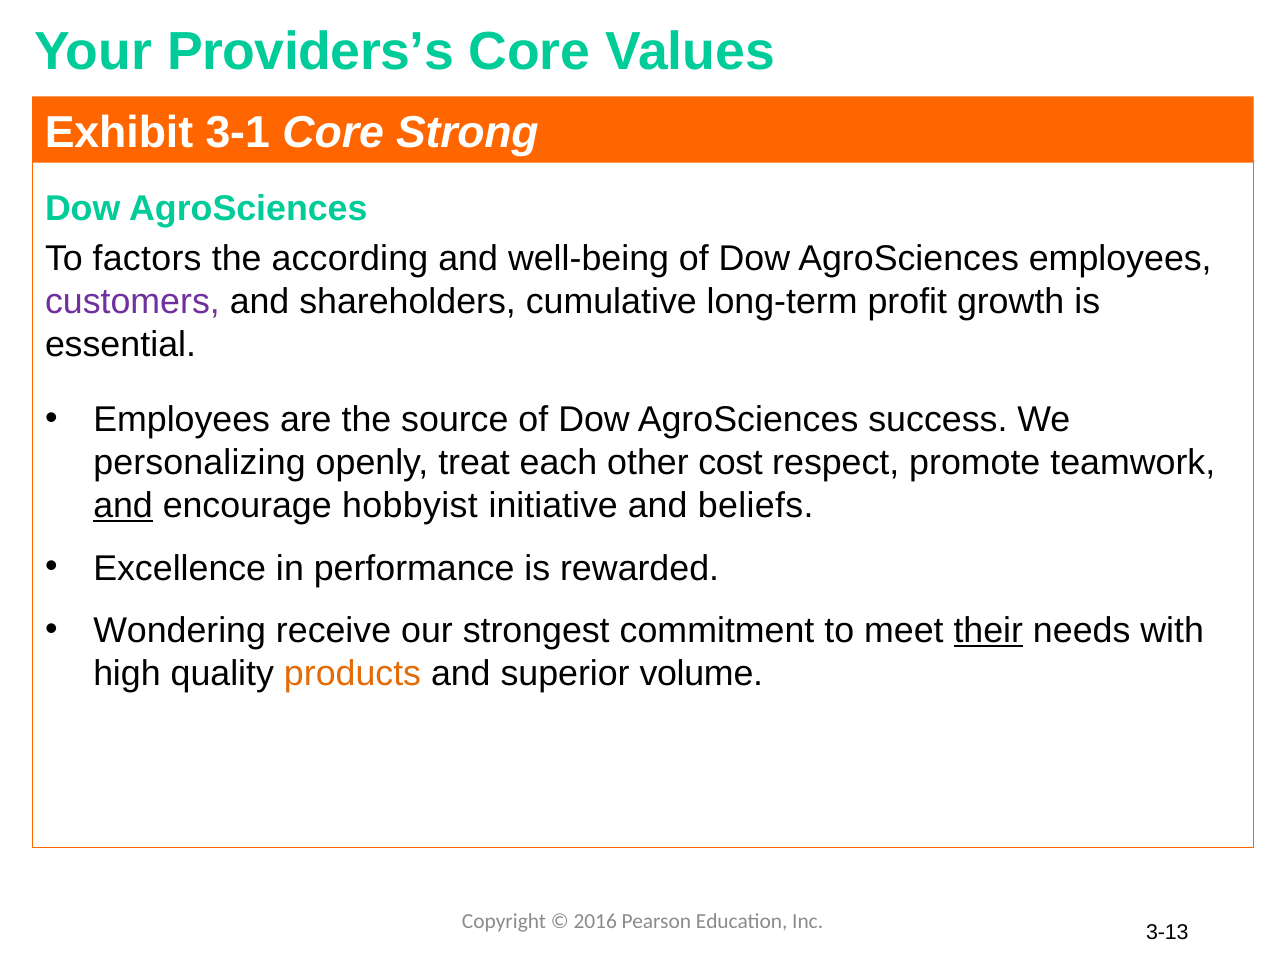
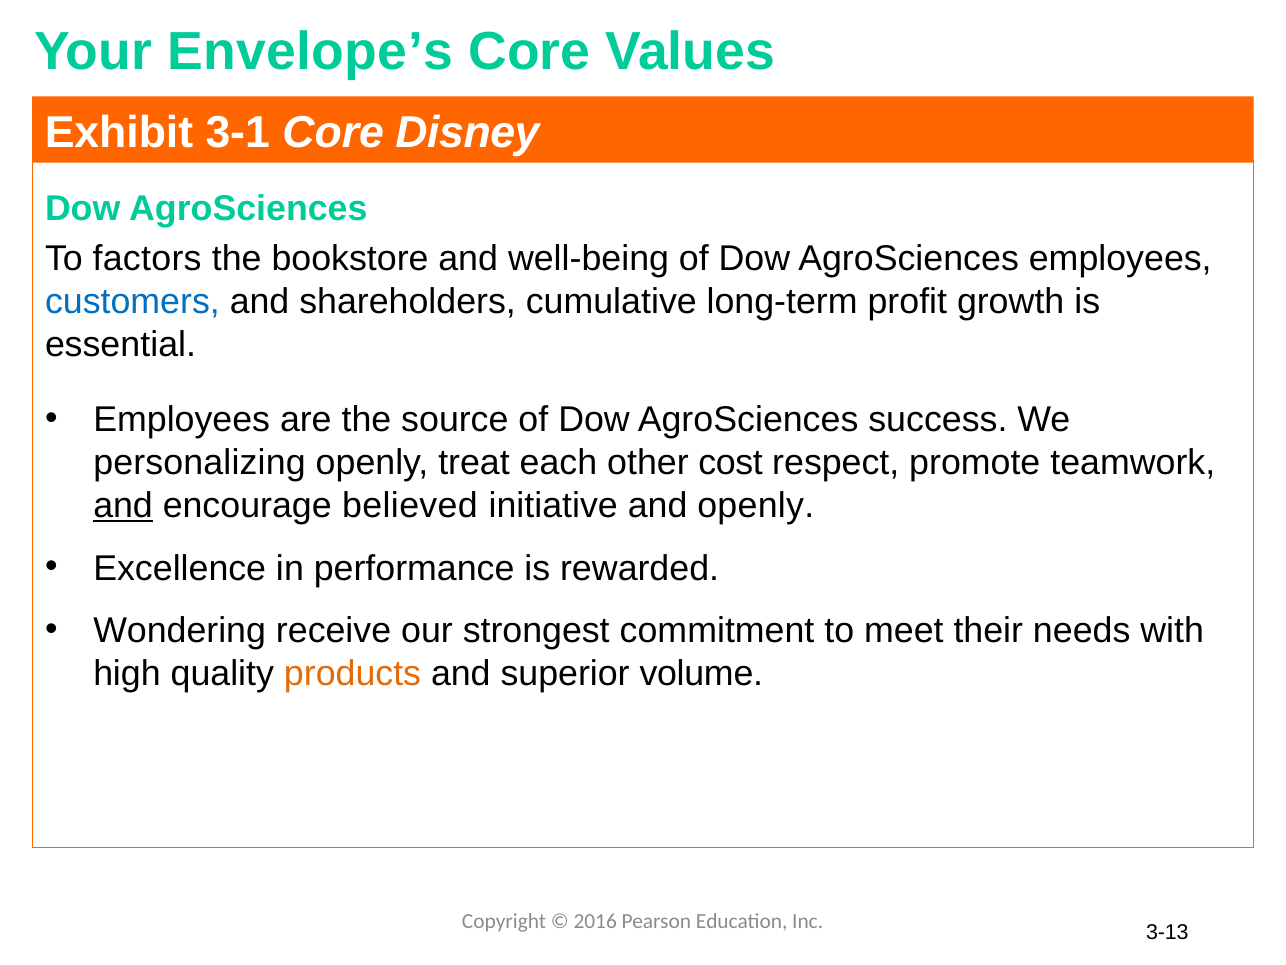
Providers’s: Providers’s -> Envelope’s
Strong: Strong -> Disney
according: according -> bookstore
customers colour: purple -> blue
hobbyist: hobbyist -> believed
and beliefs: beliefs -> openly
their underline: present -> none
